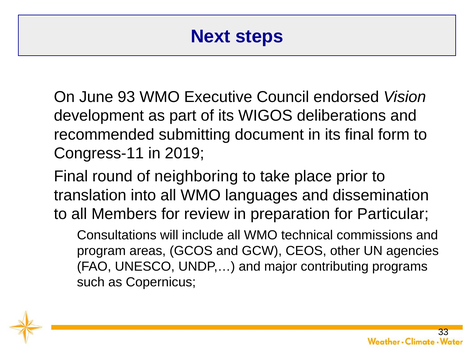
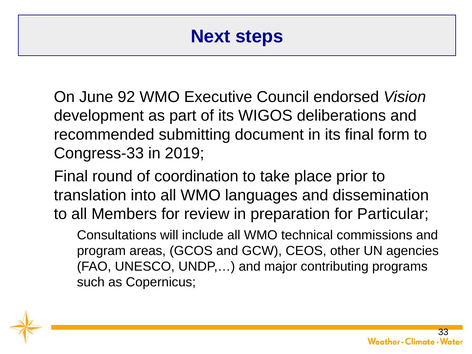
93: 93 -> 92
Congress-11: Congress-11 -> Congress-33
neighboring: neighboring -> coordination
